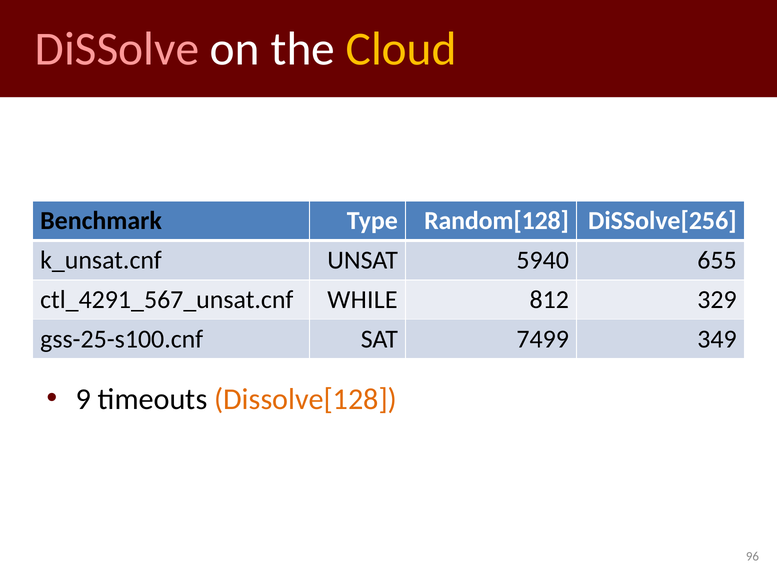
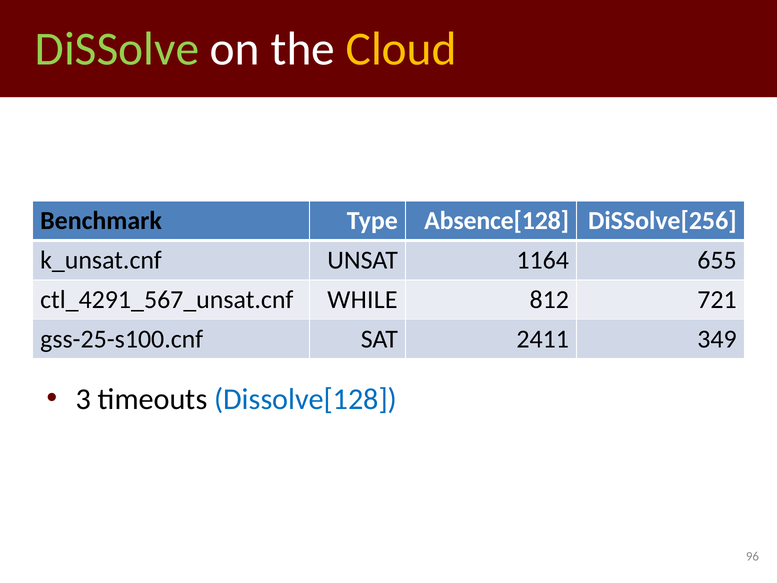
DiSSolve colour: pink -> light green
Random[128: Random[128 -> Absence[128
5940: 5940 -> 1164
329: 329 -> 721
7499: 7499 -> 2411
9: 9 -> 3
Dissolve[128 colour: orange -> blue
